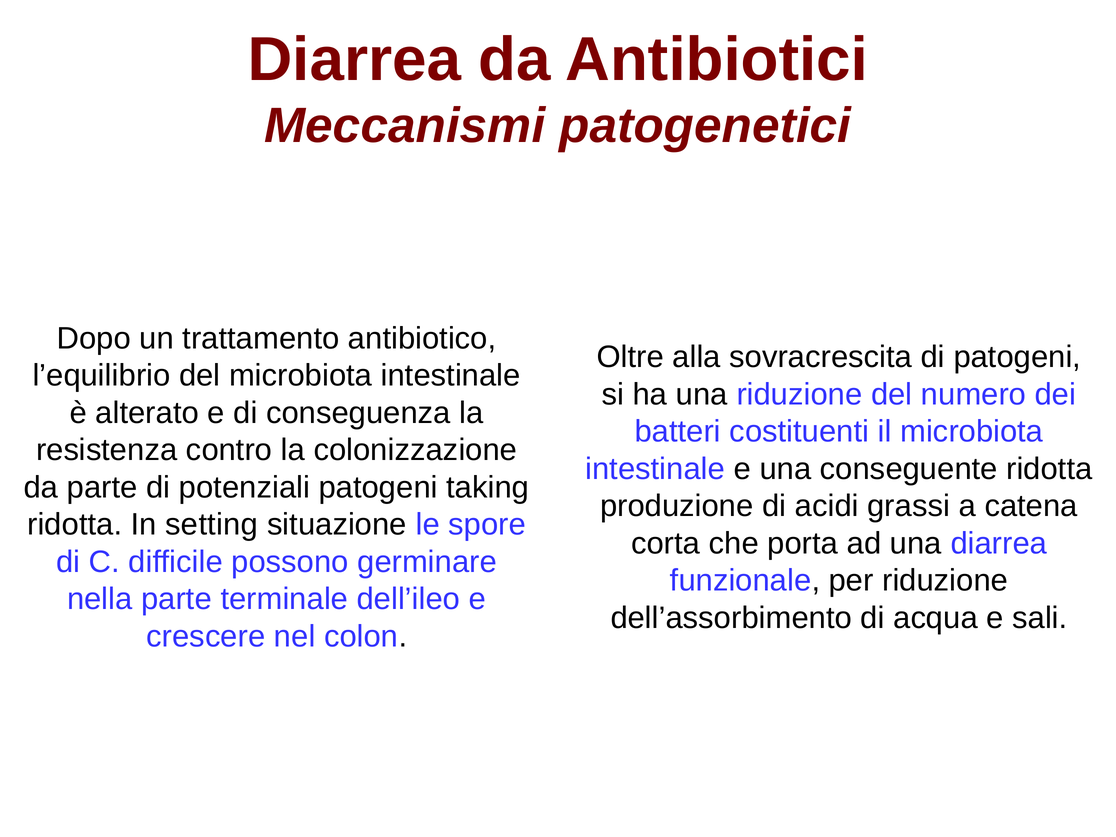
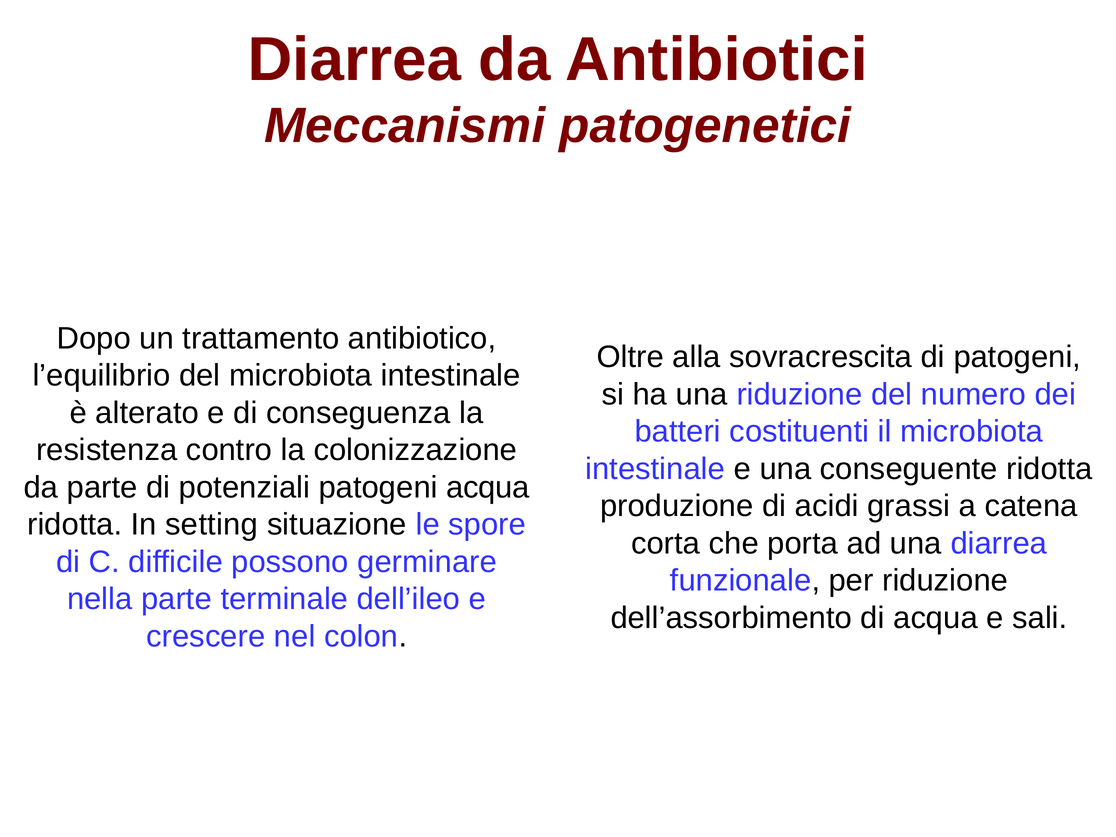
patogeni taking: taking -> acqua
